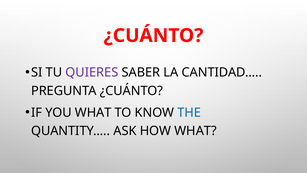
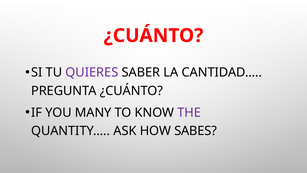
YOU WHAT: WHAT -> MANY
THE colour: blue -> purple
HOW WHAT: WHAT -> SABES
